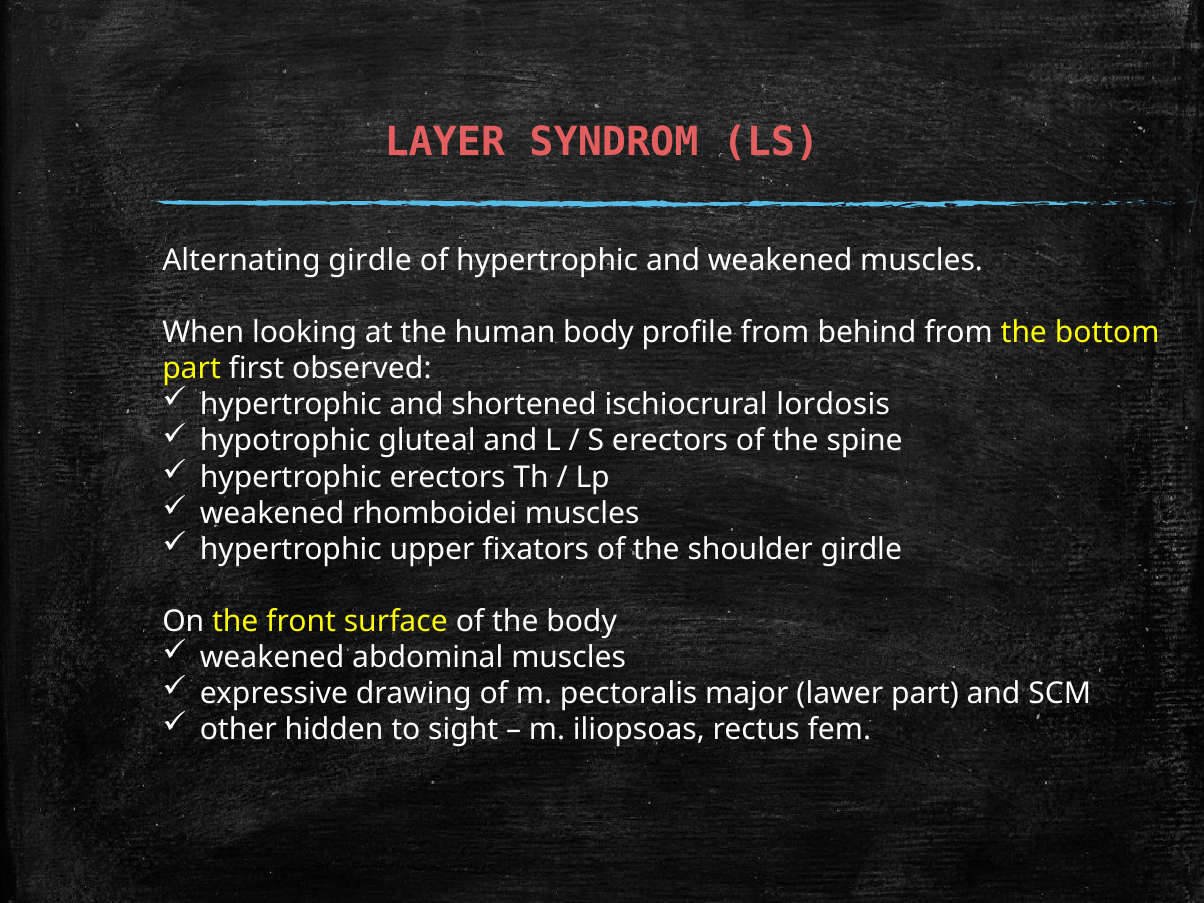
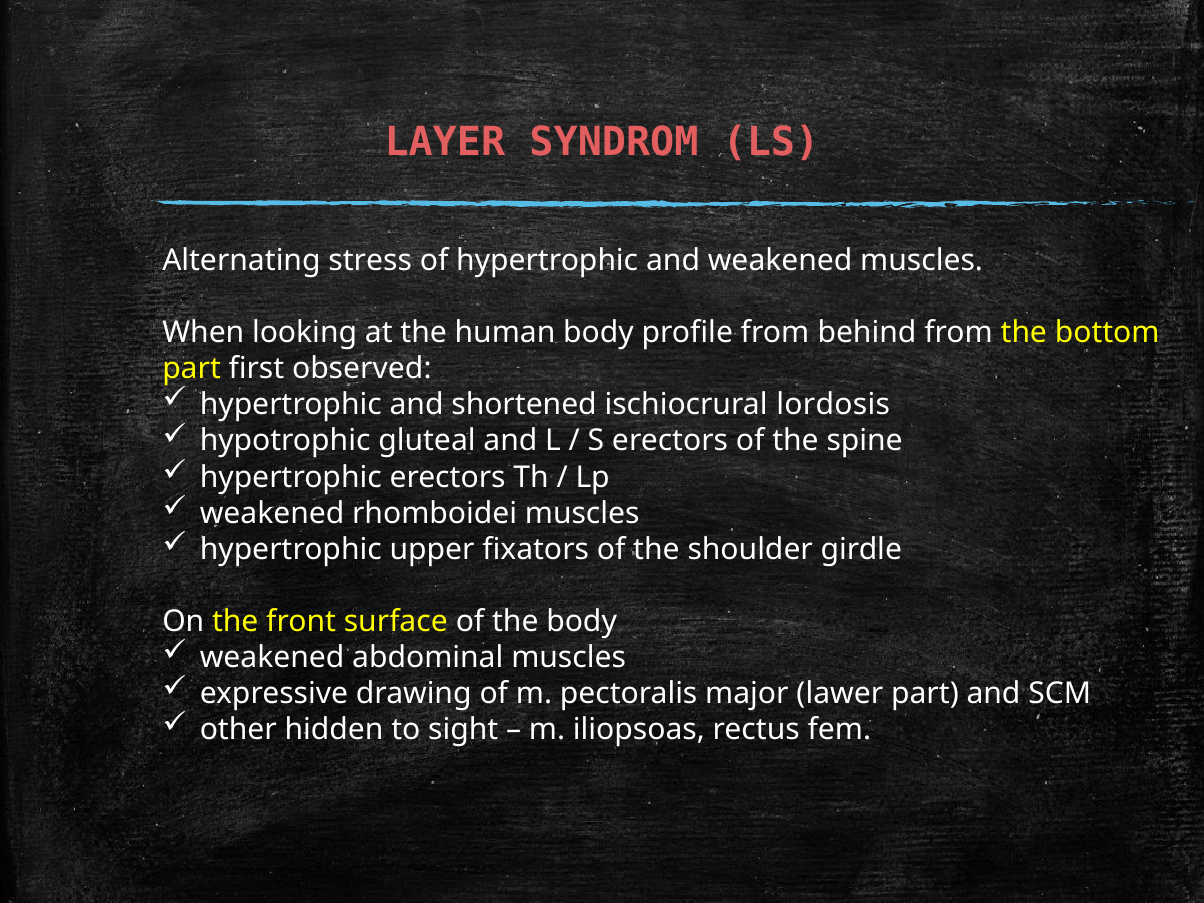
Alternating girdle: girdle -> stress
